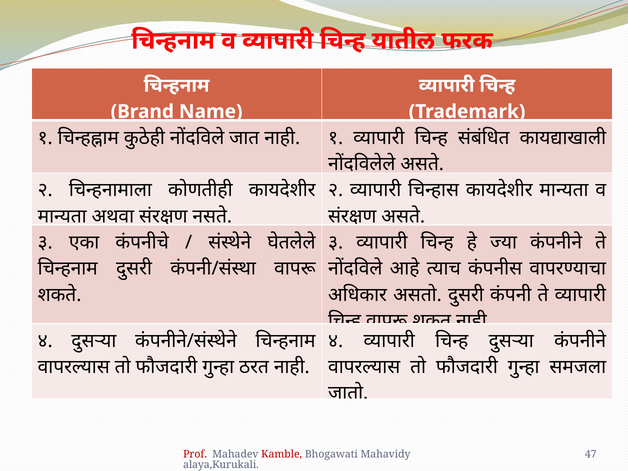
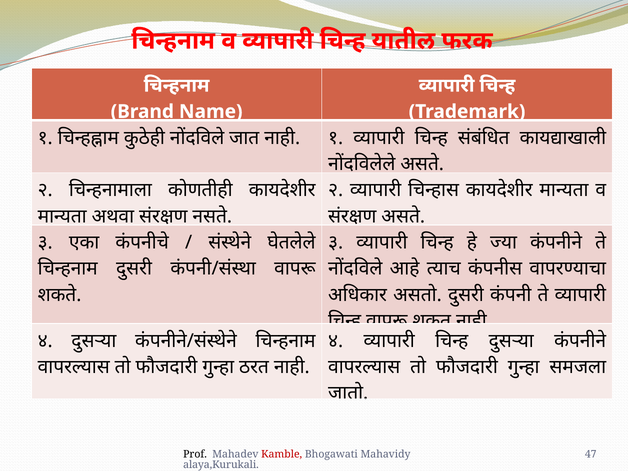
Prof colour: red -> black
